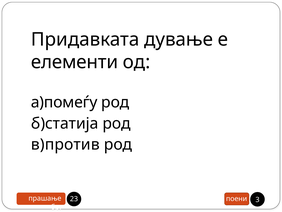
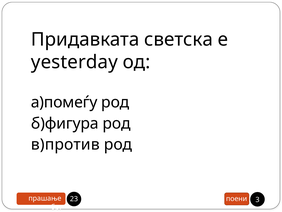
дување: дување -> светска
елементи: елементи -> yesterday
б)статија: б)статија -> б)фигура
